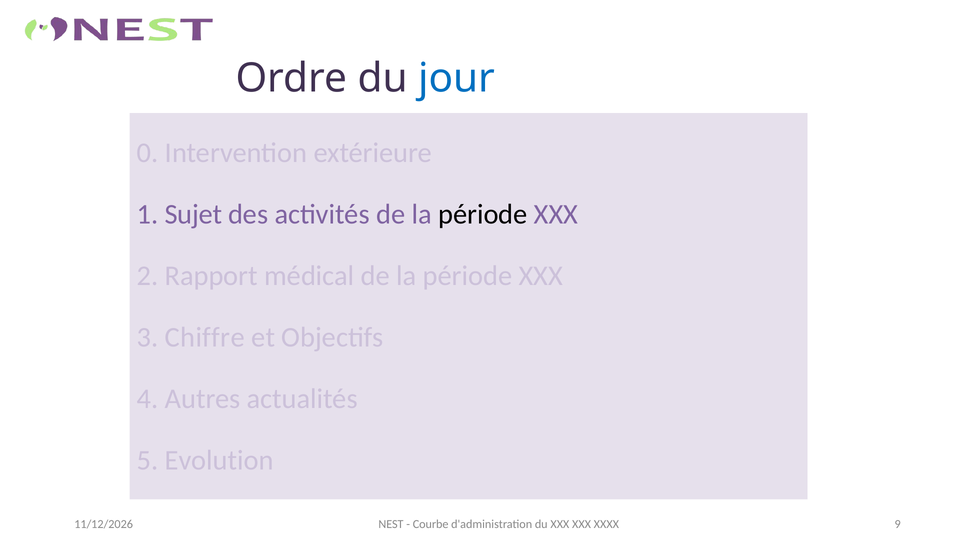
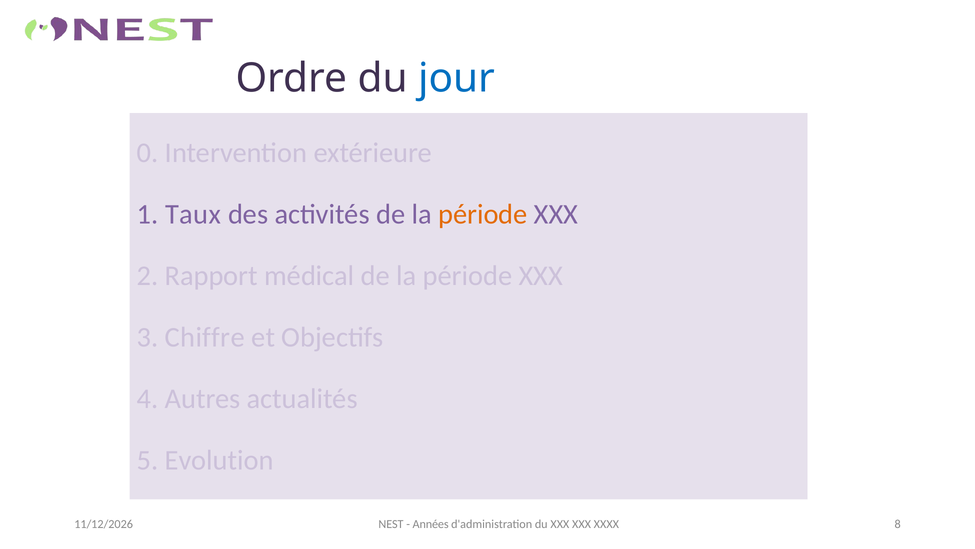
Sujet: Sujet -> Taux
période at (483, 214) colour: black -> orange
9: 9 -> 8
Courbe: Courbe -> Années
